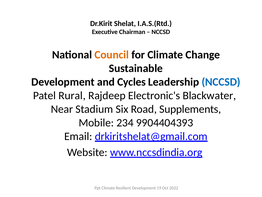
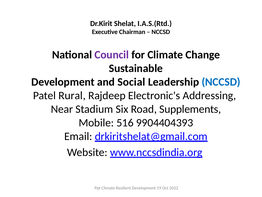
Council colour: orange -> purple
Cycles: Cycles -> Social
Blackwater: Blackwater -> Addressing
234: 234 -> 516
